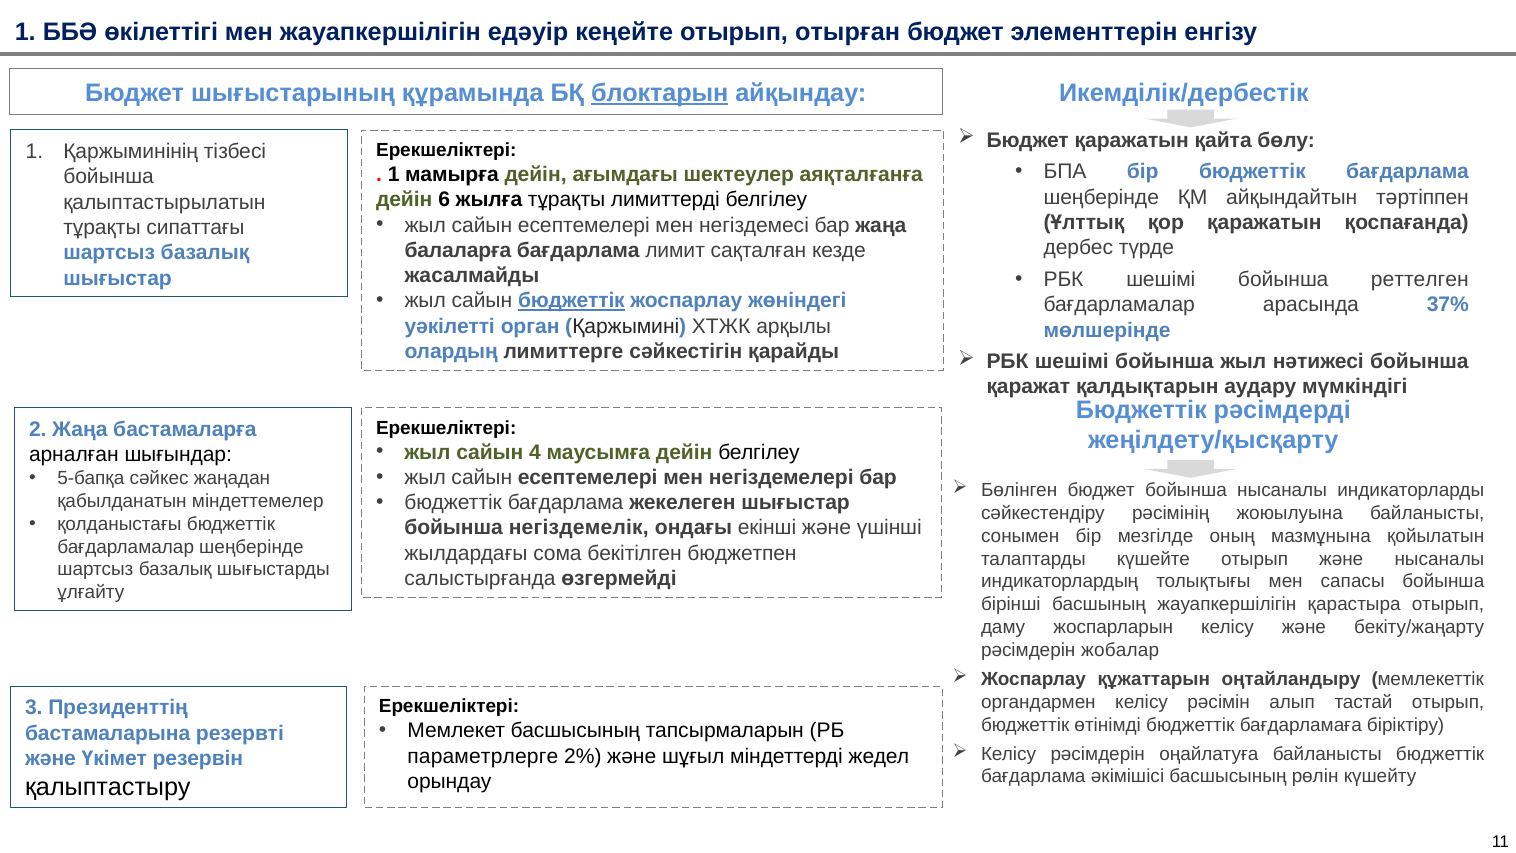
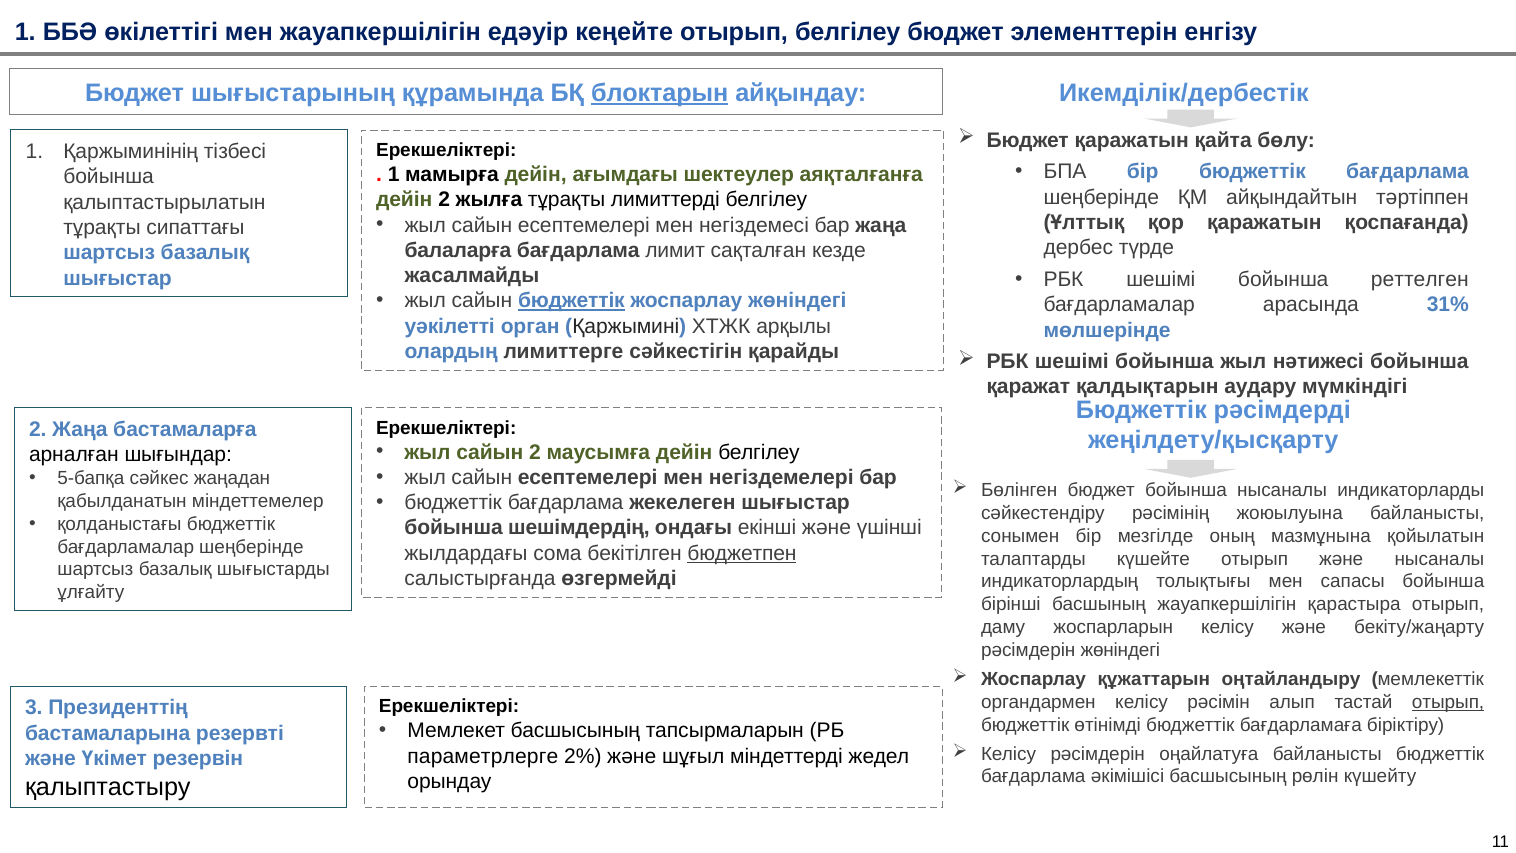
отырып отырған: отырған -> белгілеу
дейін 6: 6 -> 2
37%: 37% -> 31%
сайын 4: 4 -> 2
негіздемелік: негіздемелік -> шешімдердің
бюджетпен underline: none -> present
рәсімдерін жобалар: жобалар -> жөніндегі
отырып at (1448, 702) underline: none -> present
